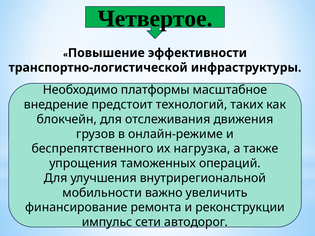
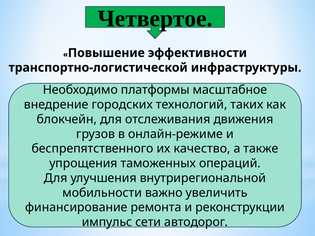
предстоит: предстоит -> городских
нагрузка: нагрузка -> качество
